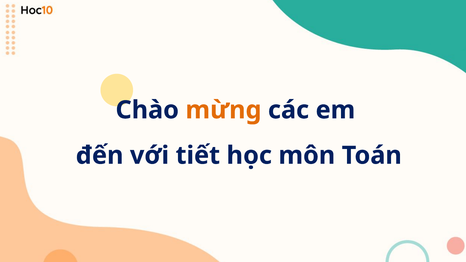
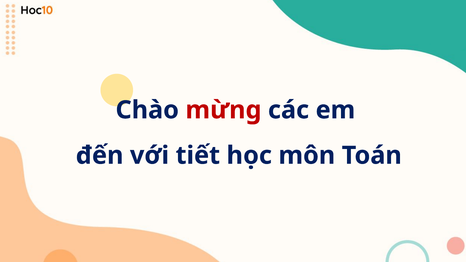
mừng colour: orange -> red
